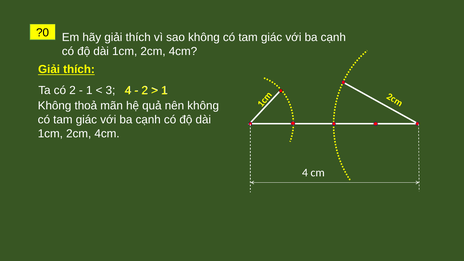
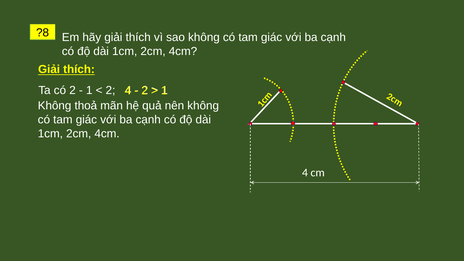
?0: ?0 -> ?8
3 at (110, 90): 3 -> 2
